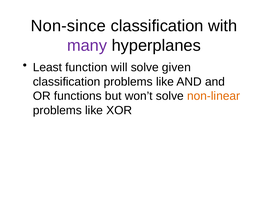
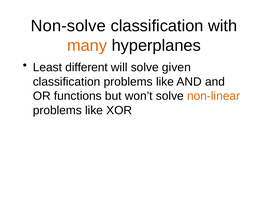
Non-since: Non-since -> Non-solve
many colour: purple -> orange
function: function -> different
